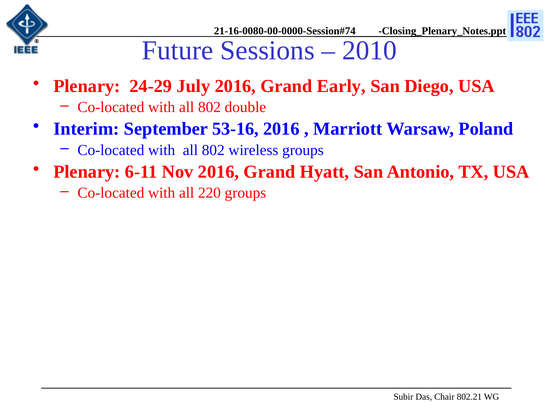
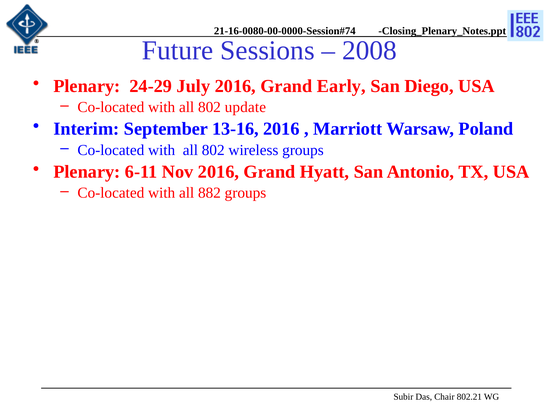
2010: 2010 -> 2008
double: double -> update
53-16: 53-16 -> 13-16
220: 220 -> 882
